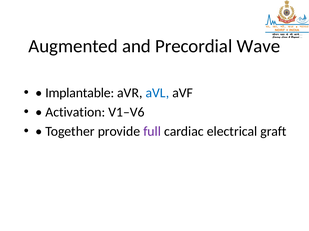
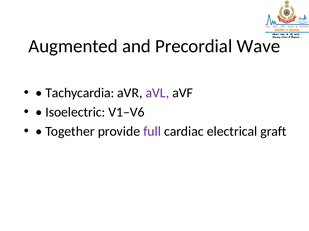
Implantable: Implantable -> Tachycardia
aVL colour: blue -> purple
Activation: Activation -> Isoelectric
